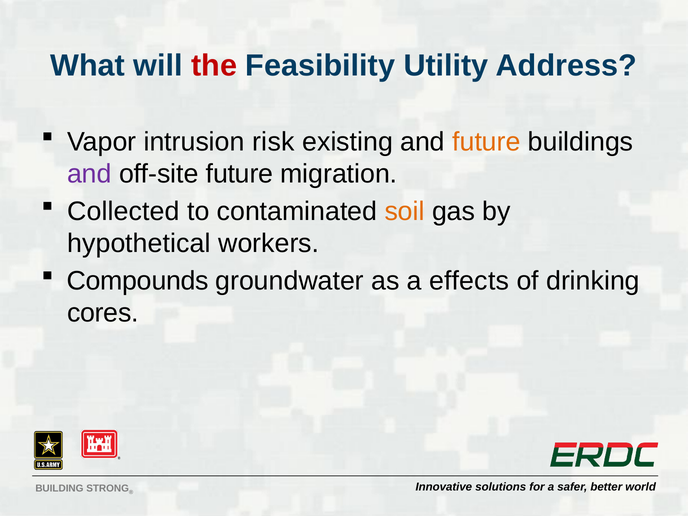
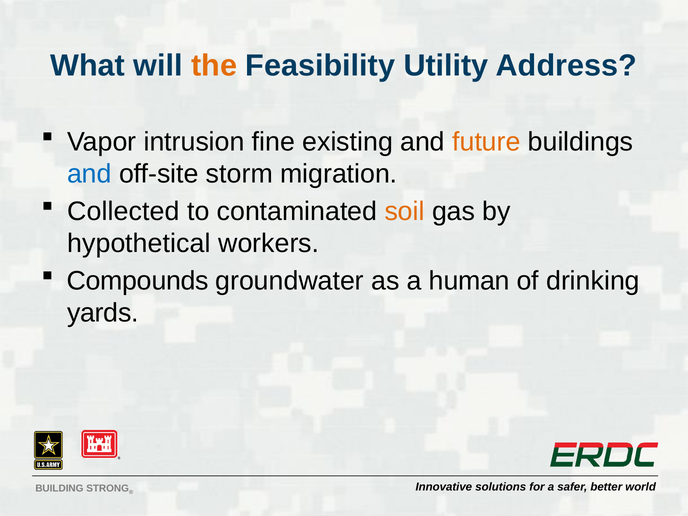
the colour: red -> orange
risk: risk -> fine
and at (89, 174) colour: purple -> blue
off-site future: future -> storm
effects: effects -> human
cores: cores -> yards
